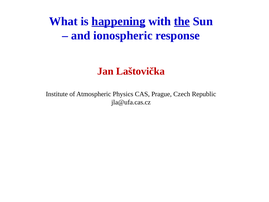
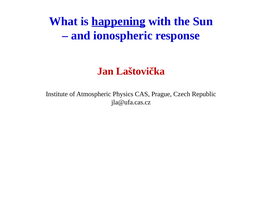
the underline: present -> none
